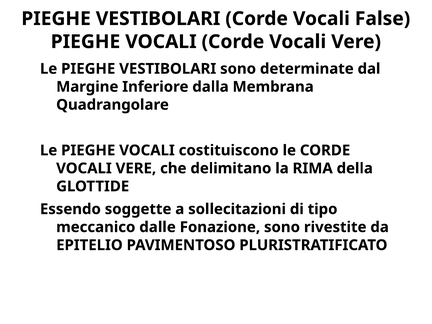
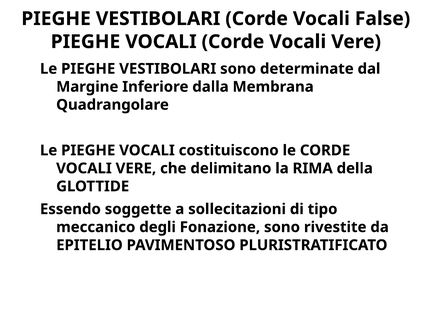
dalle: dalle -> degli
